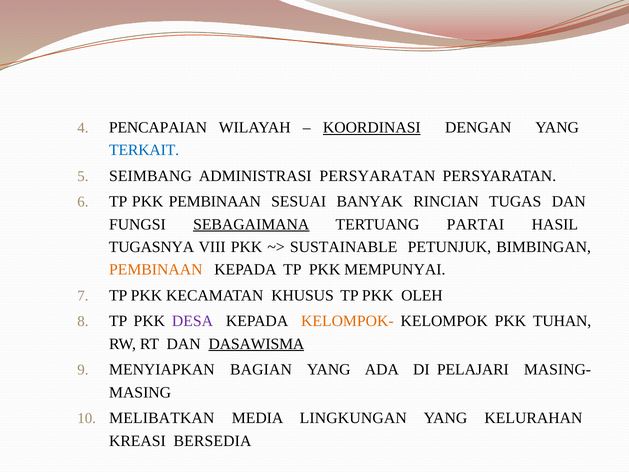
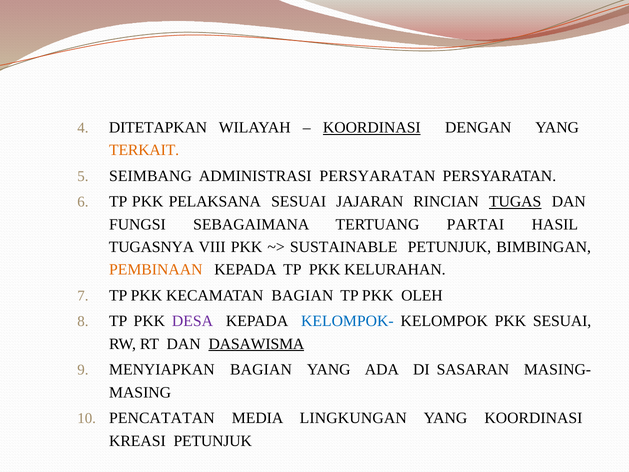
PENCAPAIAN: PENCAPAIAN -> DITETAPKAN
TERKAIT colour: blue -> orange
PKK PEMBINAAN: PEMBINAAN -> PELAKSANA
BANYAK: BANYAK -> JAJARAN
TUGAS underline: none -> present
SEBAGAIMANA underline: present -> none
MEMPUNYAI: MEMPUNYAI -> KELURAHAN
KECAMATAN KHUSUS: KHUSUS -> BAGIAN
KELOMPOK- colour: orange -> blue
PKK TUHAN: TUHAN -> SESUAI
PELAJARI: PELAJARI -> SASARAN
MELIBATKAN: MELIBATKAN -> PENCATATAN
YANG KELURAHAN: KELURAHAN -> KOORDINASI
KREASI BERSEDIA: BERSEDIA -> PETUNJUK
